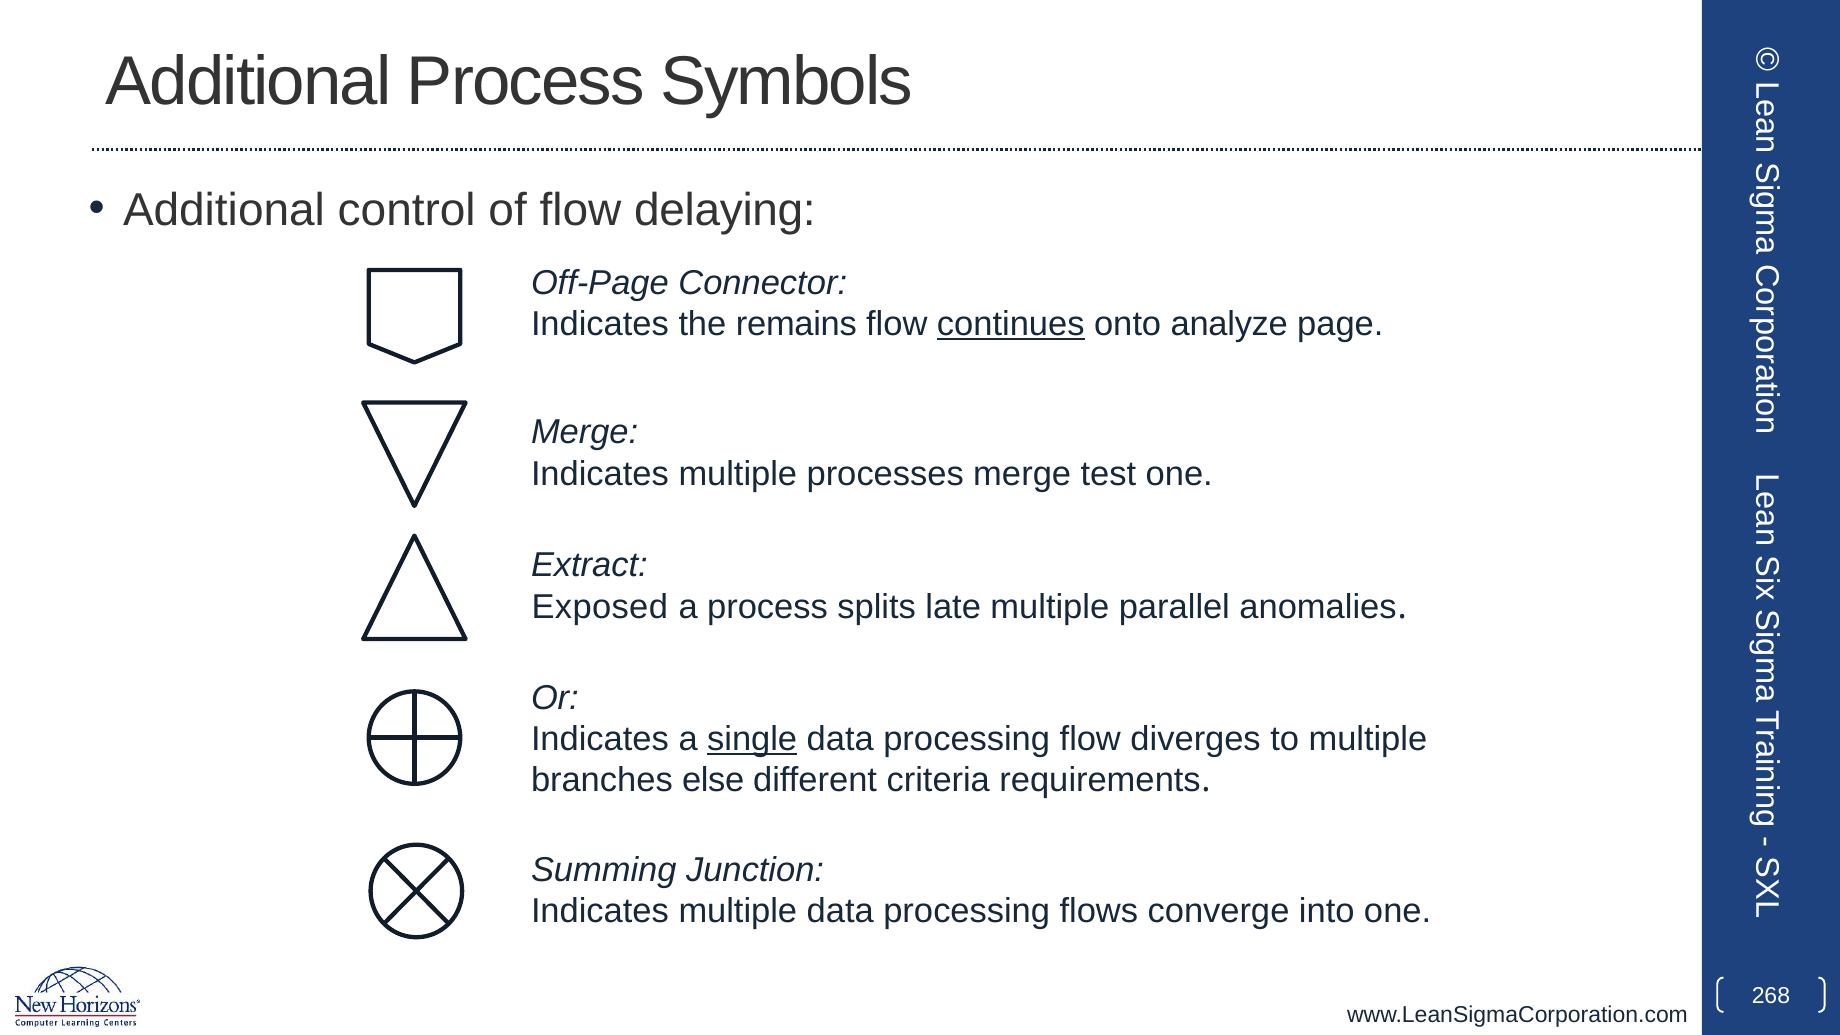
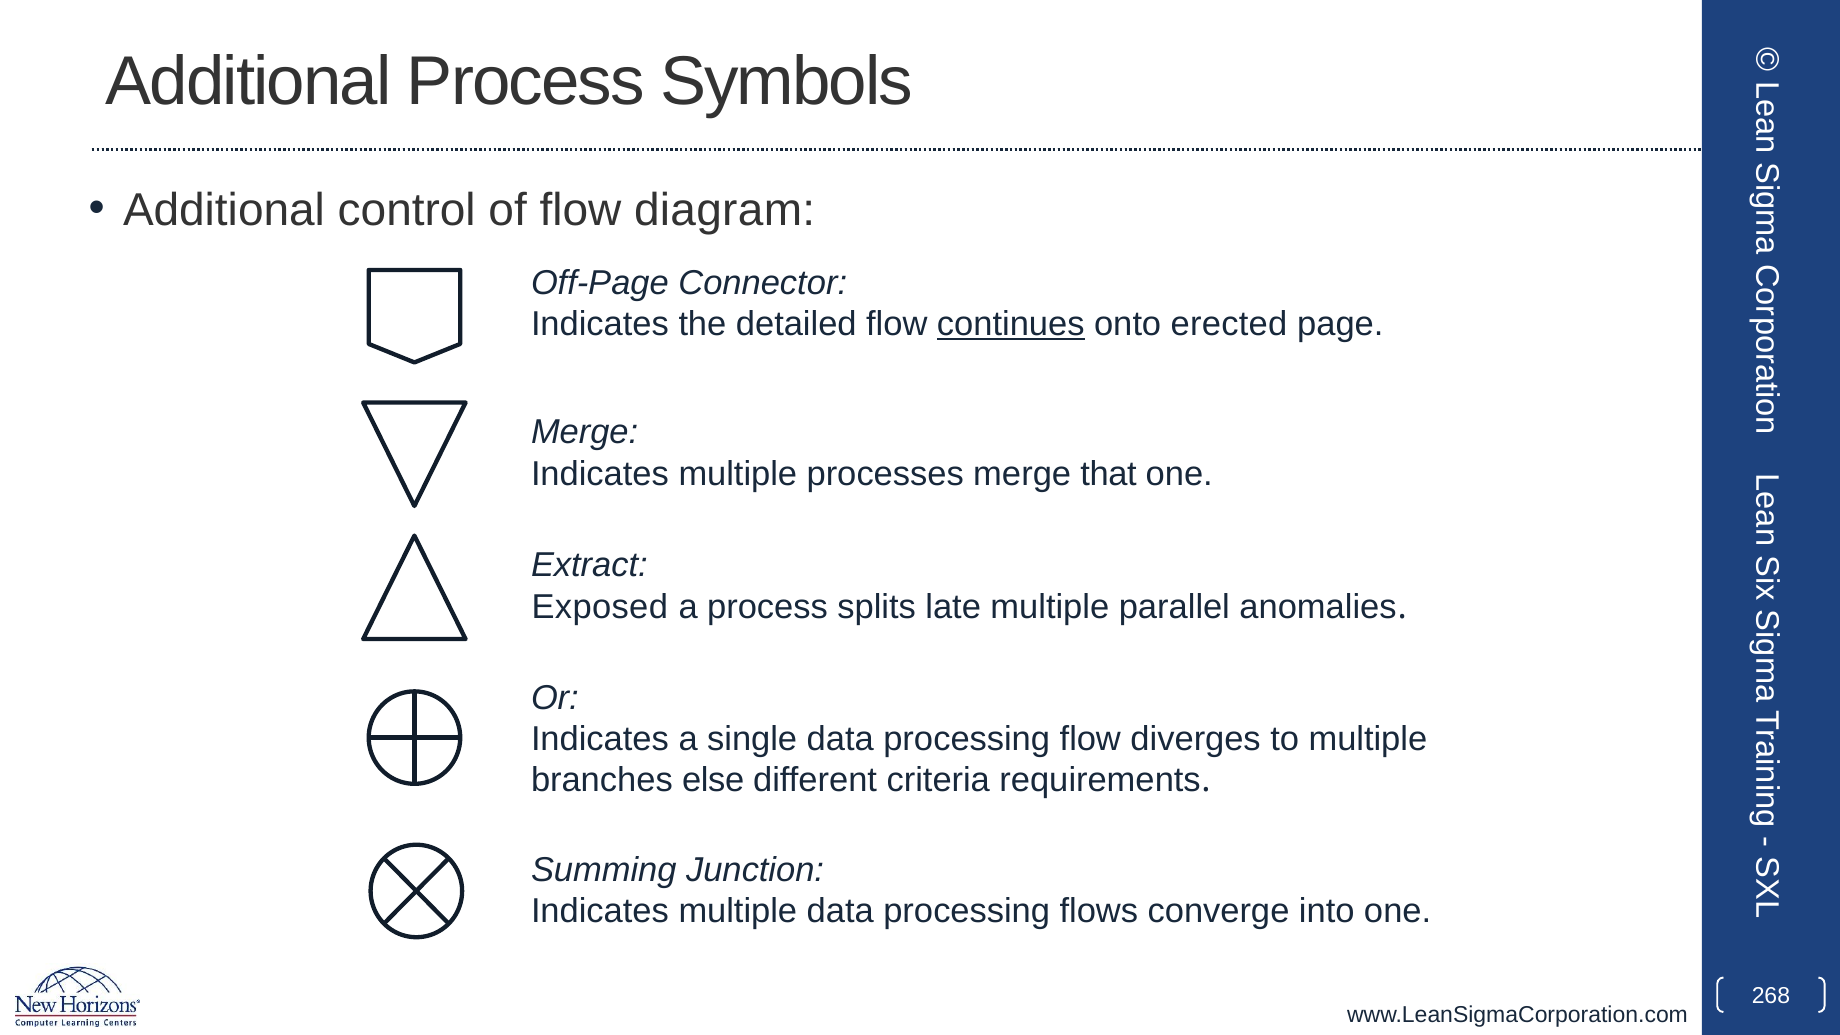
delaying: delaying -> diagram
remains: remains -> detailed
analyze: analyze -> erected
test: test -> that
single underline: present -> none
